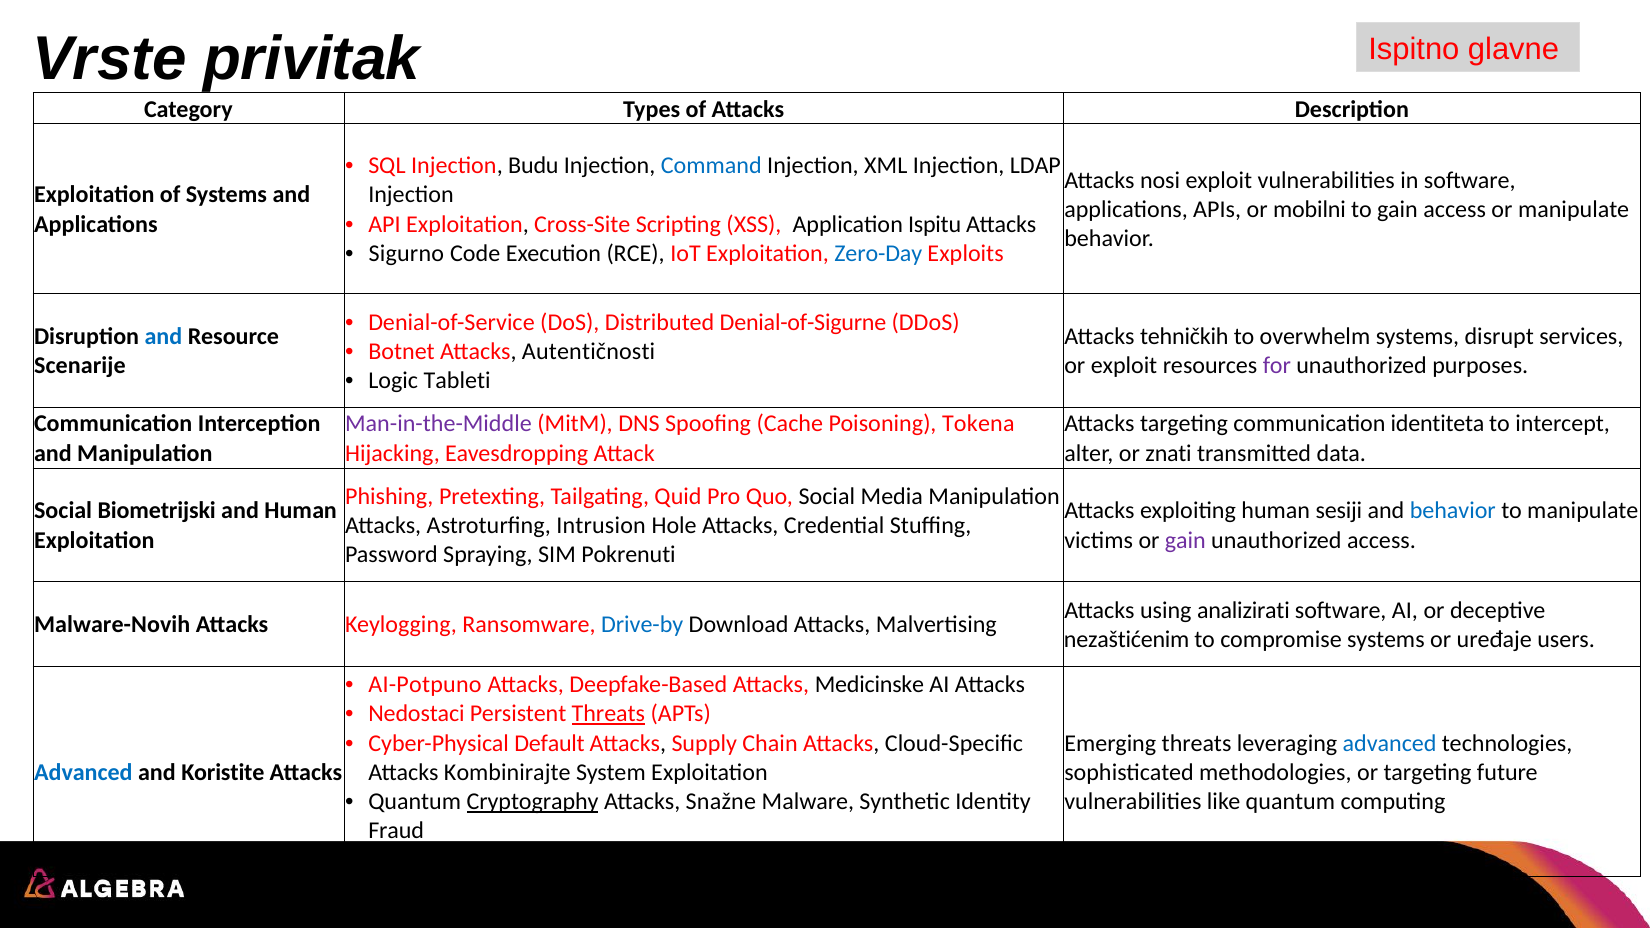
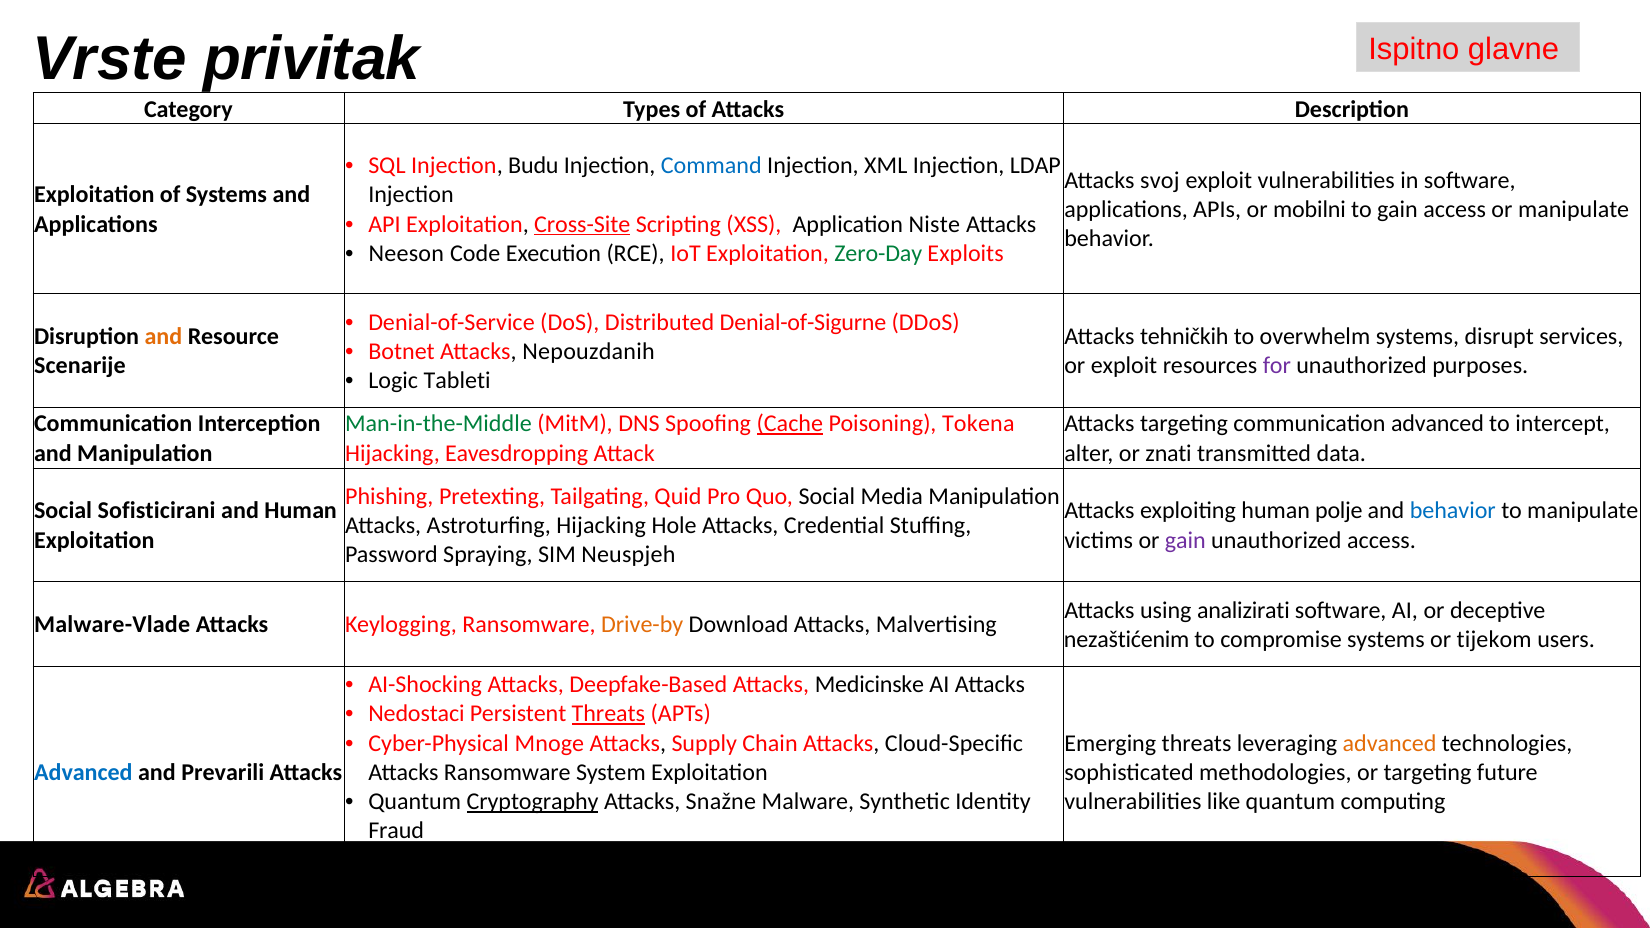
nosi: nosi -> svoj
Cross-Site underline: none -> present
Ispitu: Ispitu -> Niste
Sigurno: Sigurno -> Neeson
Zero-Day colour: blue -> green
and at (163, 337) colour: blue -> orange
Autentičnosti: Autentičnosti -> Nepouzdanih
Man-in-the-Middle colour: purple -> green
Cache underline: none -> present
communication identiteta: identiteta -> advanced
Biometrijski: Biometrijski -> Sofisticirani
sesiji: sesiji -> polje
Astroturfing Intrusion: Intrusion -> Hijacking
Pokrenuti: Pokrenuti -> Neuspjeh
Malware-Novih: Malware-Novih -> Malware-Vlade
Drive-by colour: blue -> orange
uređaje: uređaje -> tijekom
AI-Potpuno: AI-Potpuno -> AI-Shocking
Default: Default -> Mnoge
advanced at (1390, 743) colour: blue -> orange
Koristite: Koristite -> Prevarili
Attacks Kombinirajte: Kombinirajte -> Ransomware
